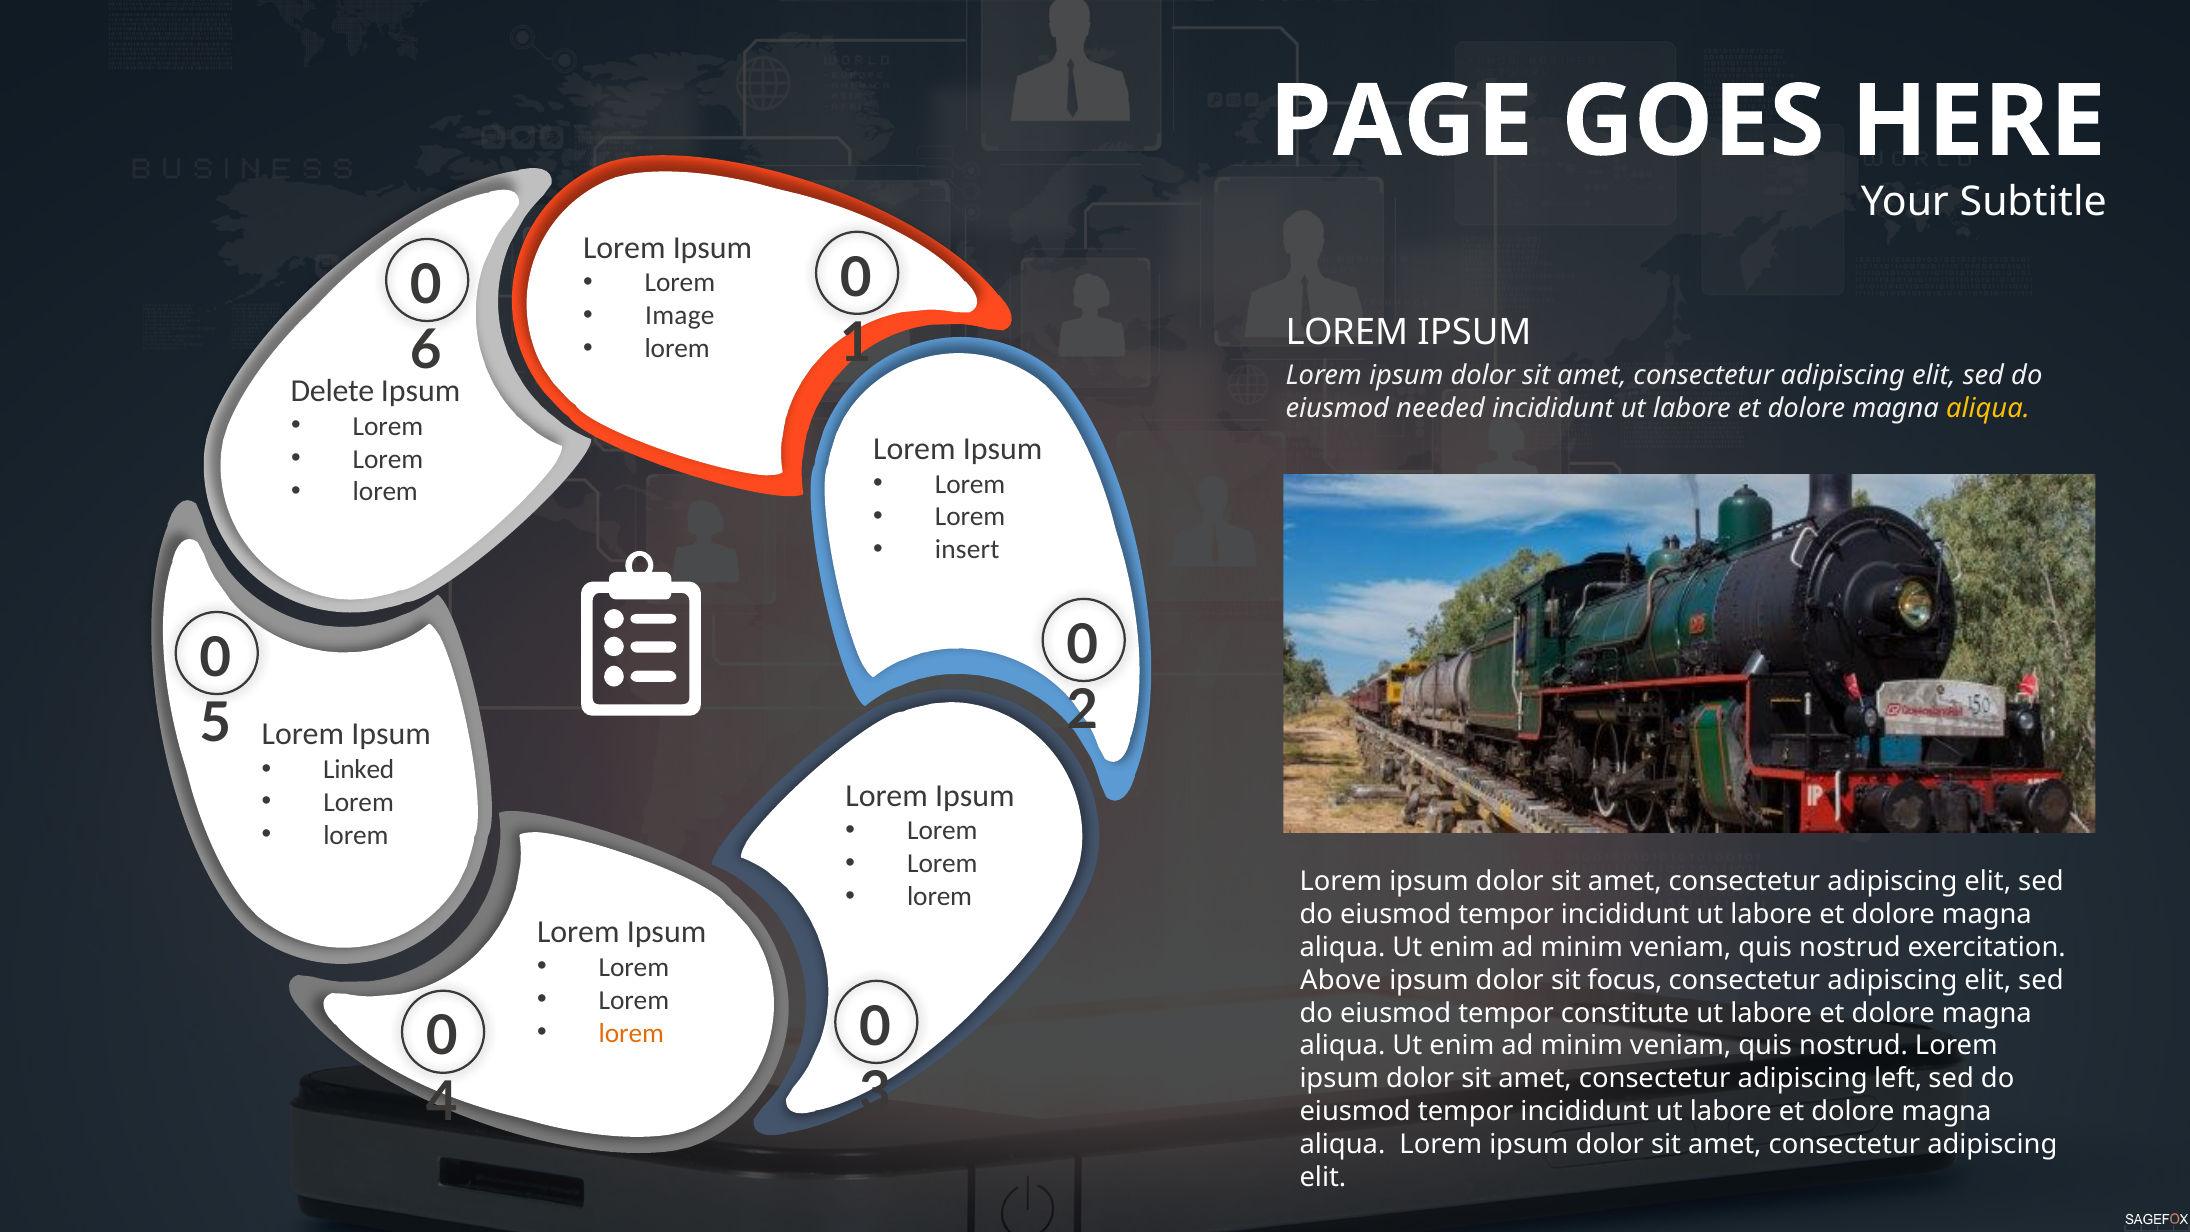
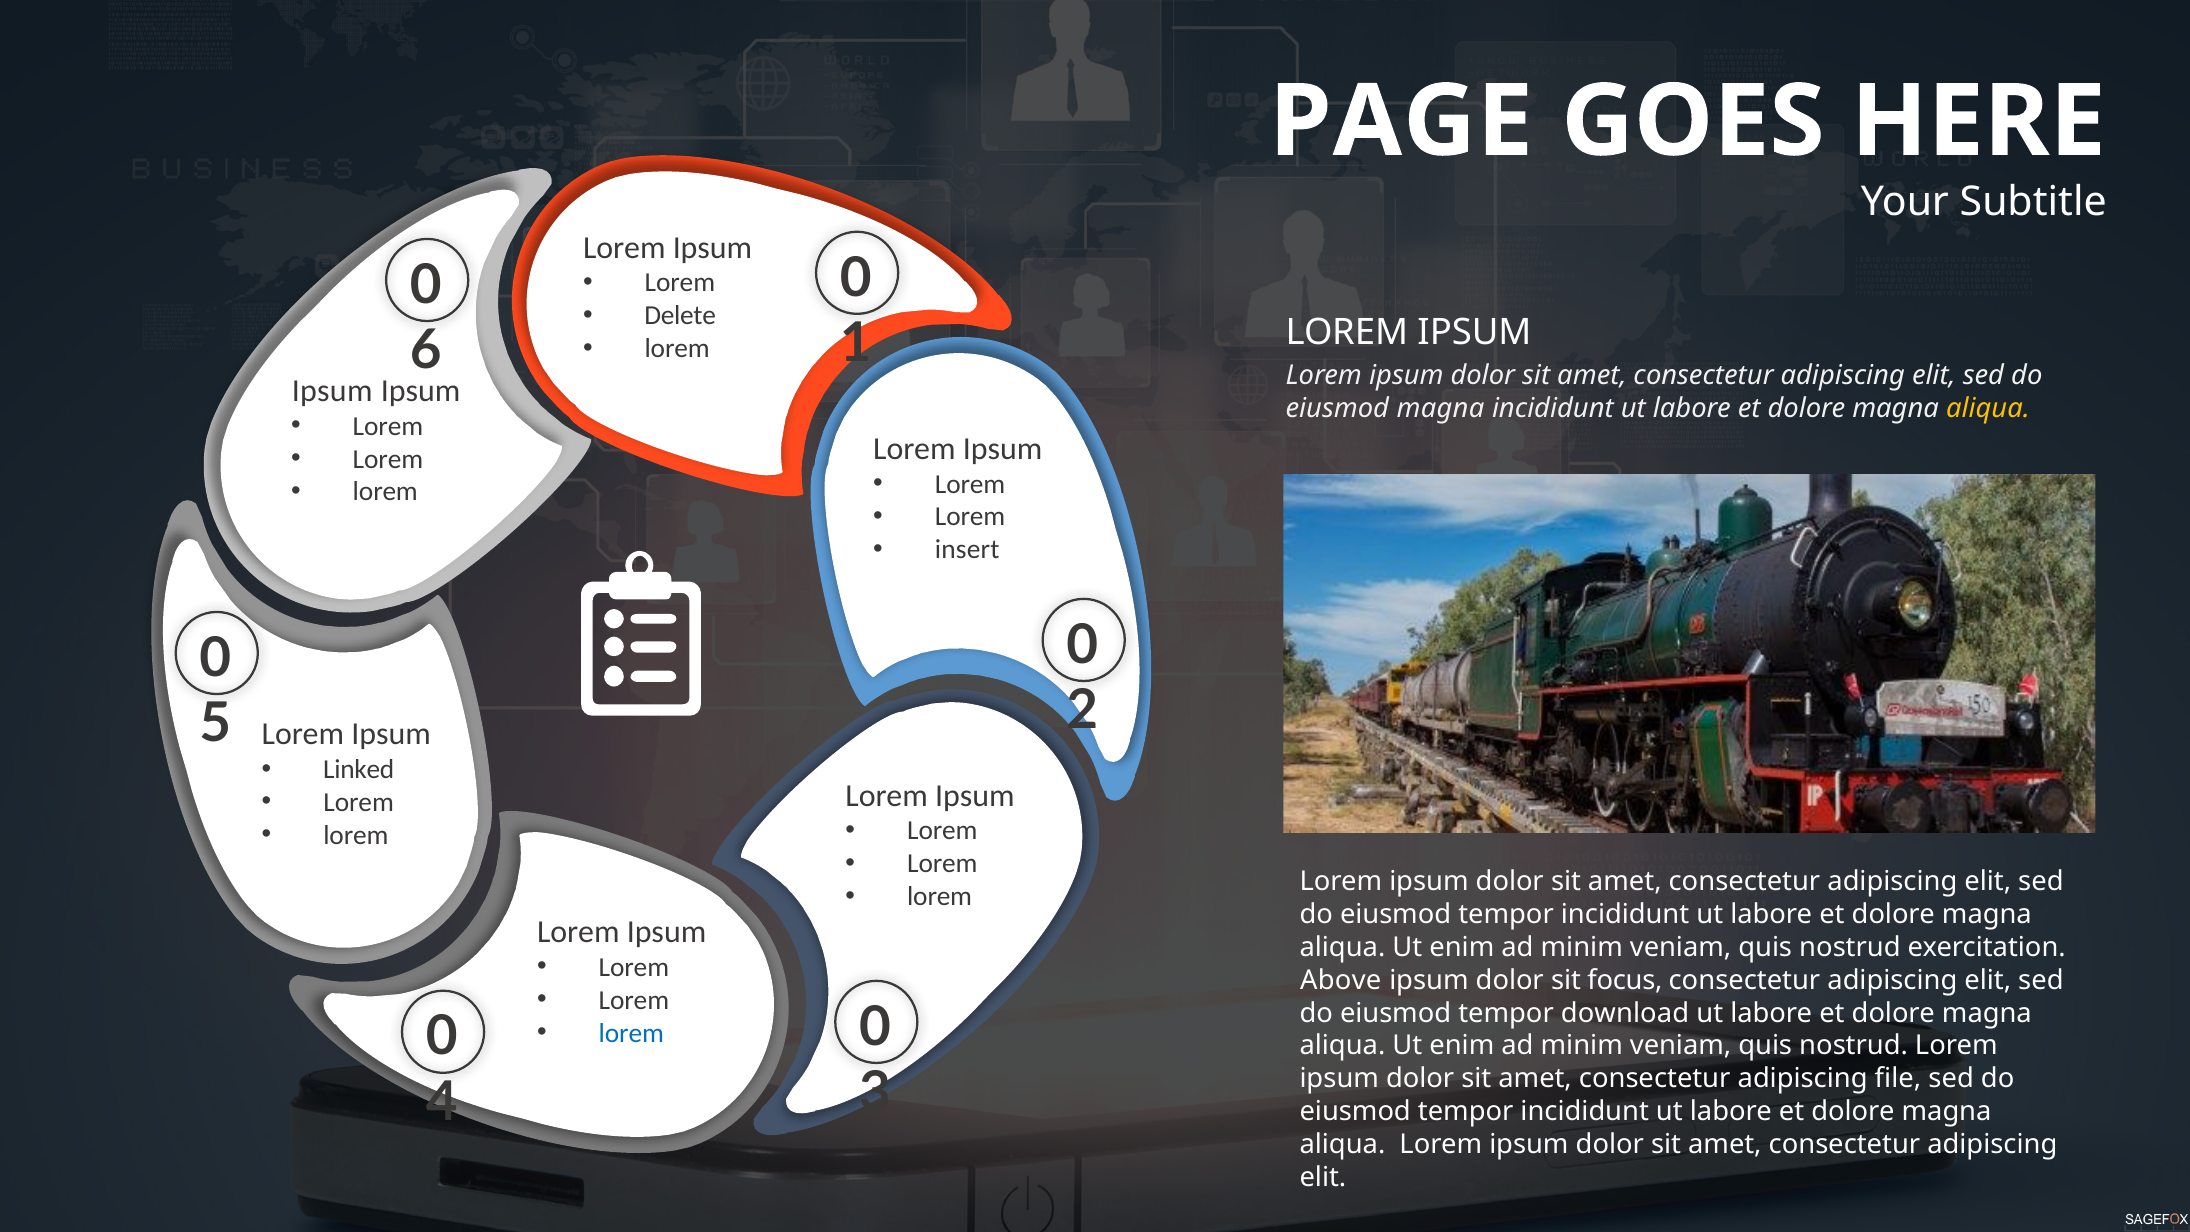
Image: Image -> Delete
Delete at (332, 391): Delete -> Ipsum
eiusmod needed: needed -> magna
constitute: constitute -> download
lorem at (631, 1033) colour: orange -> blue
left: left -> file
